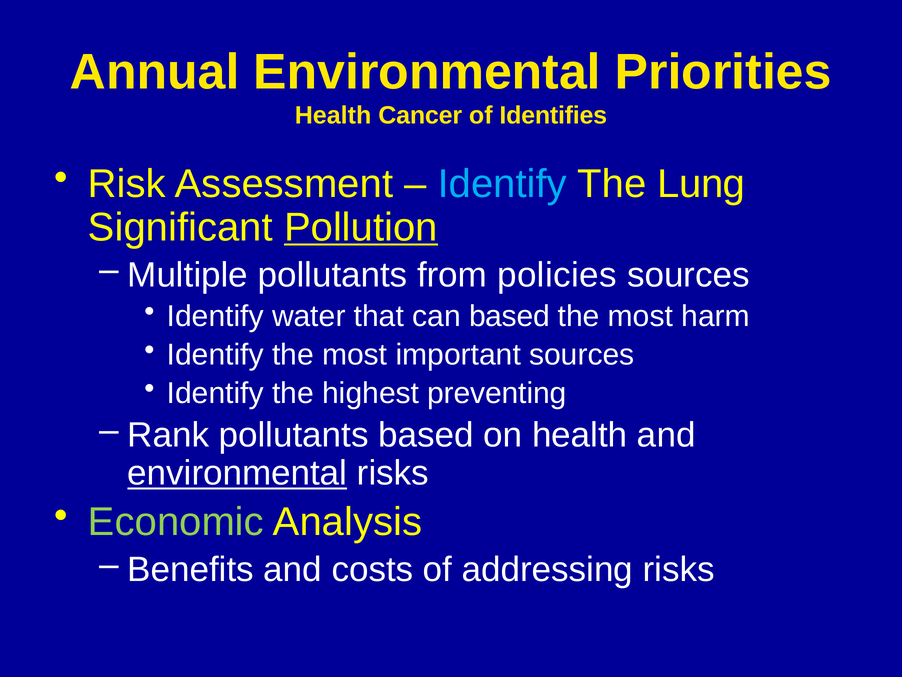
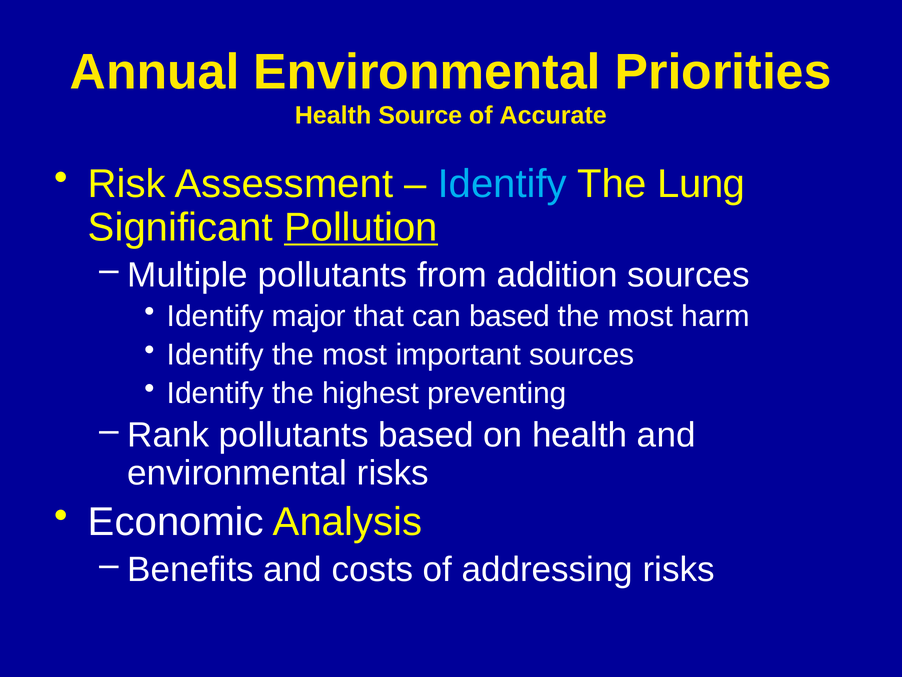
Cancer: Cancer -> Source
Identifies: Identifies -> Accurate
policies: policies -> addition
water: water -> major
environmental at (237, 473) underline: present -> none
Economic colour: light green -> white
